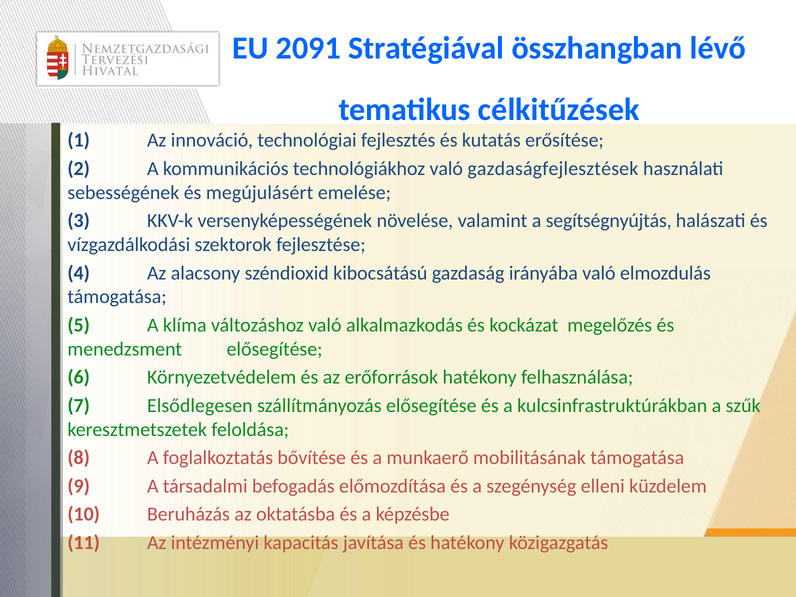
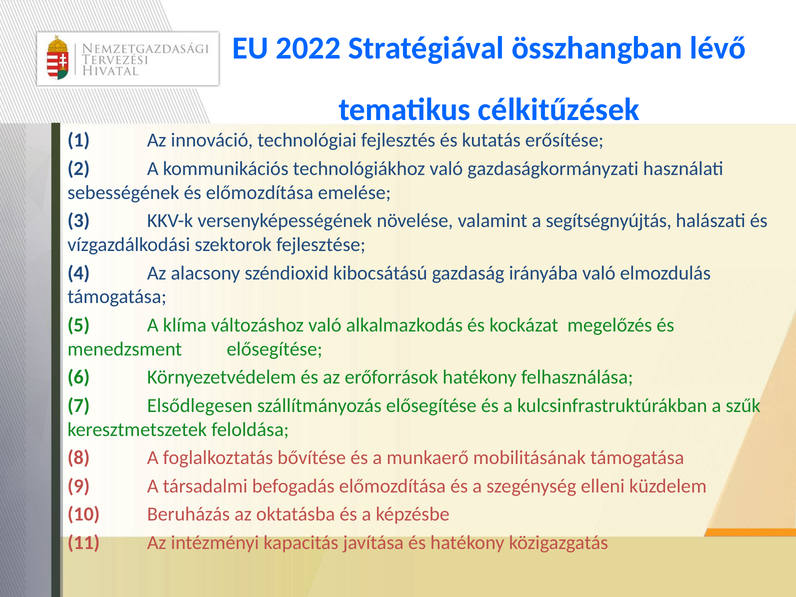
2091: 2091 -> 2022
gazdaságfejlesztések: gazdaságfejlesztések -> gazdaságkormányzati
és megújulásért: megújulásért -> előmozdítása
